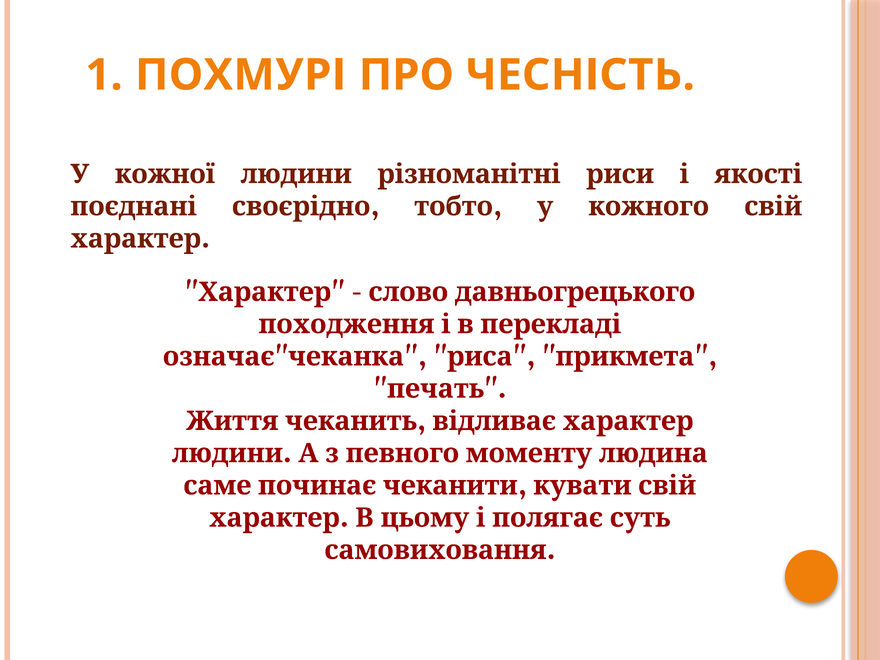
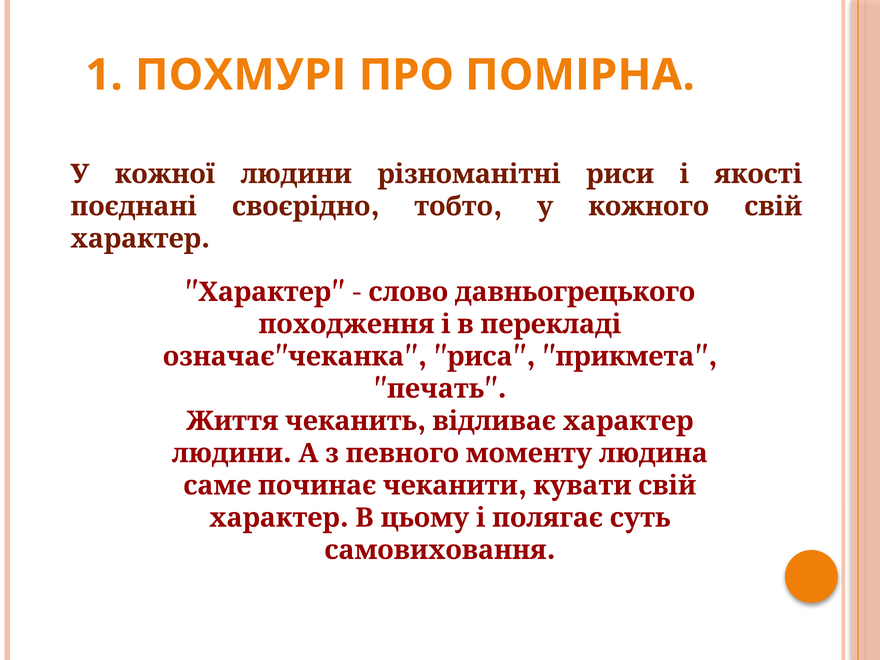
ЧЕСНІСТЬ: ЧЕСНІСТЬ -> ПОМІРНА
